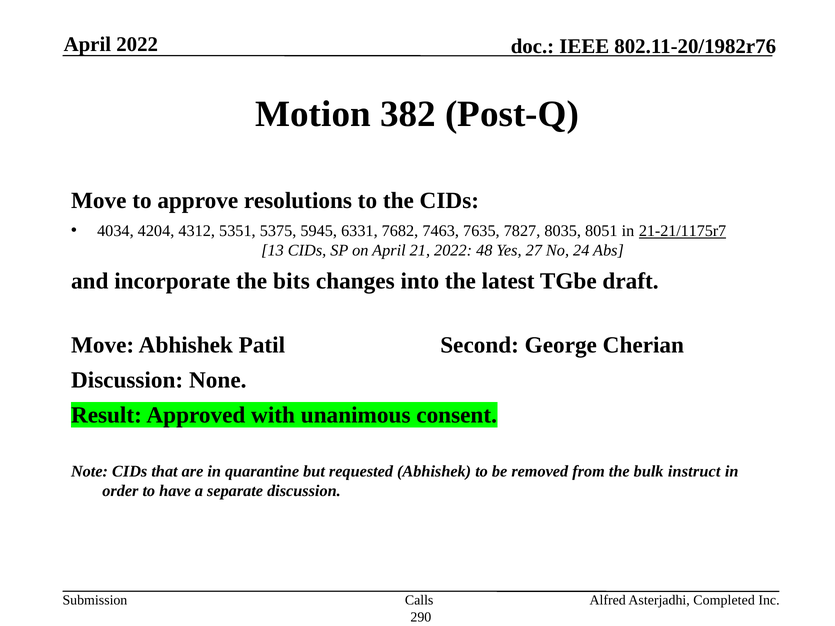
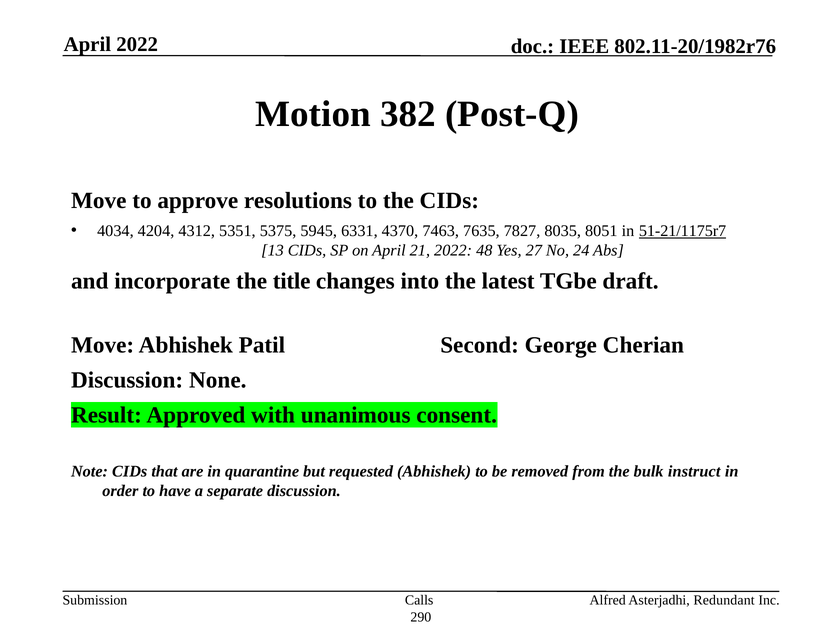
7682: 7682 -> 4370
21-21/1175r7: 21-21/1175r7 -> 51-21/1175r7
bits: bits -> title
Completed: Completed -> Redundant
